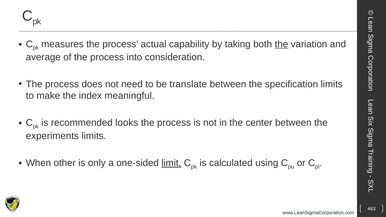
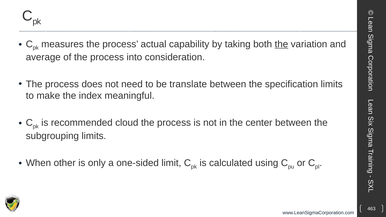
looks: looks -> cloud
experiments: experiments -> subgrouping
limit underline: present -> none
